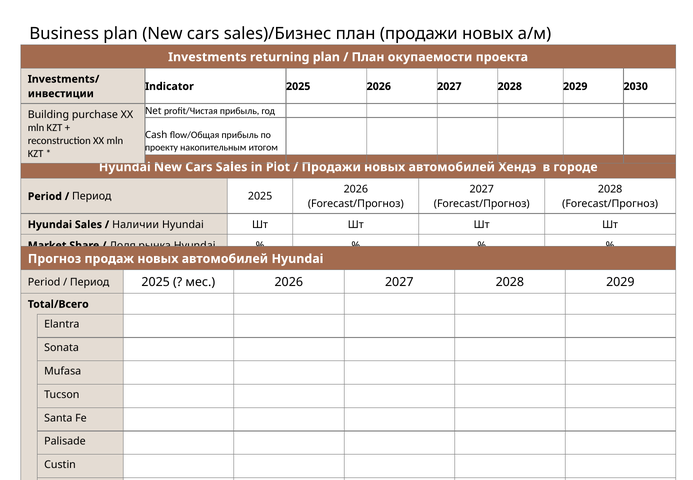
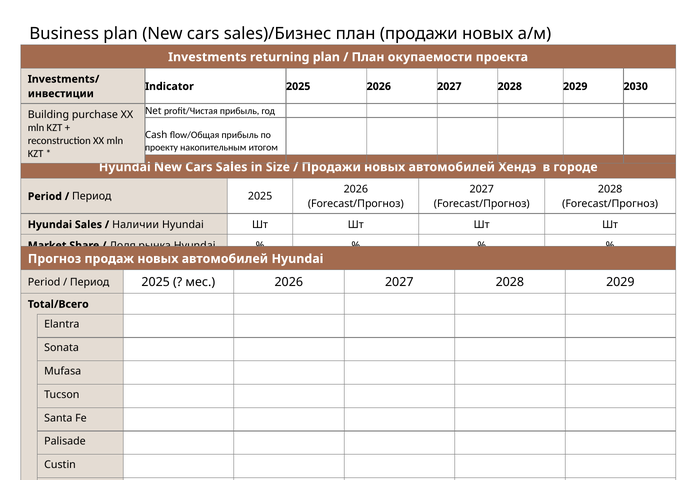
Plot: Plot -> Size
